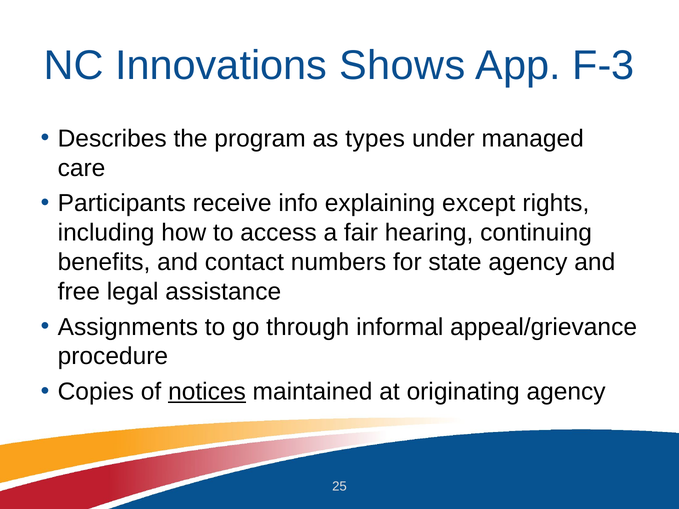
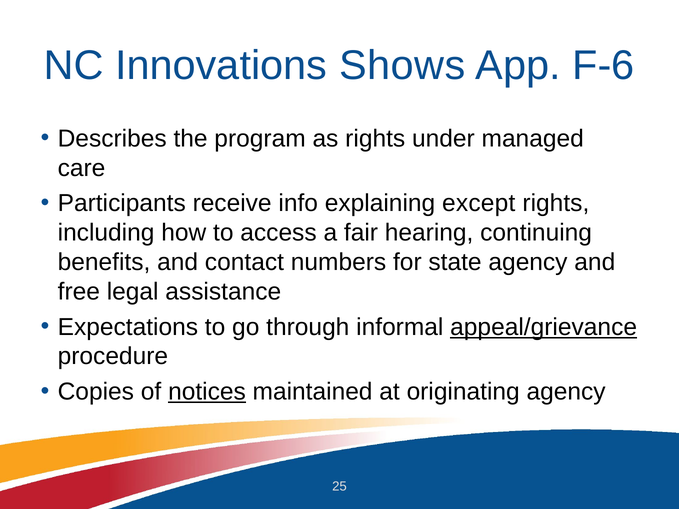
F-3: F-3 -> F-6
as types: types -> rights
Assignments: Assignments -> Expectations
appeal/grievance underline: none -> present
